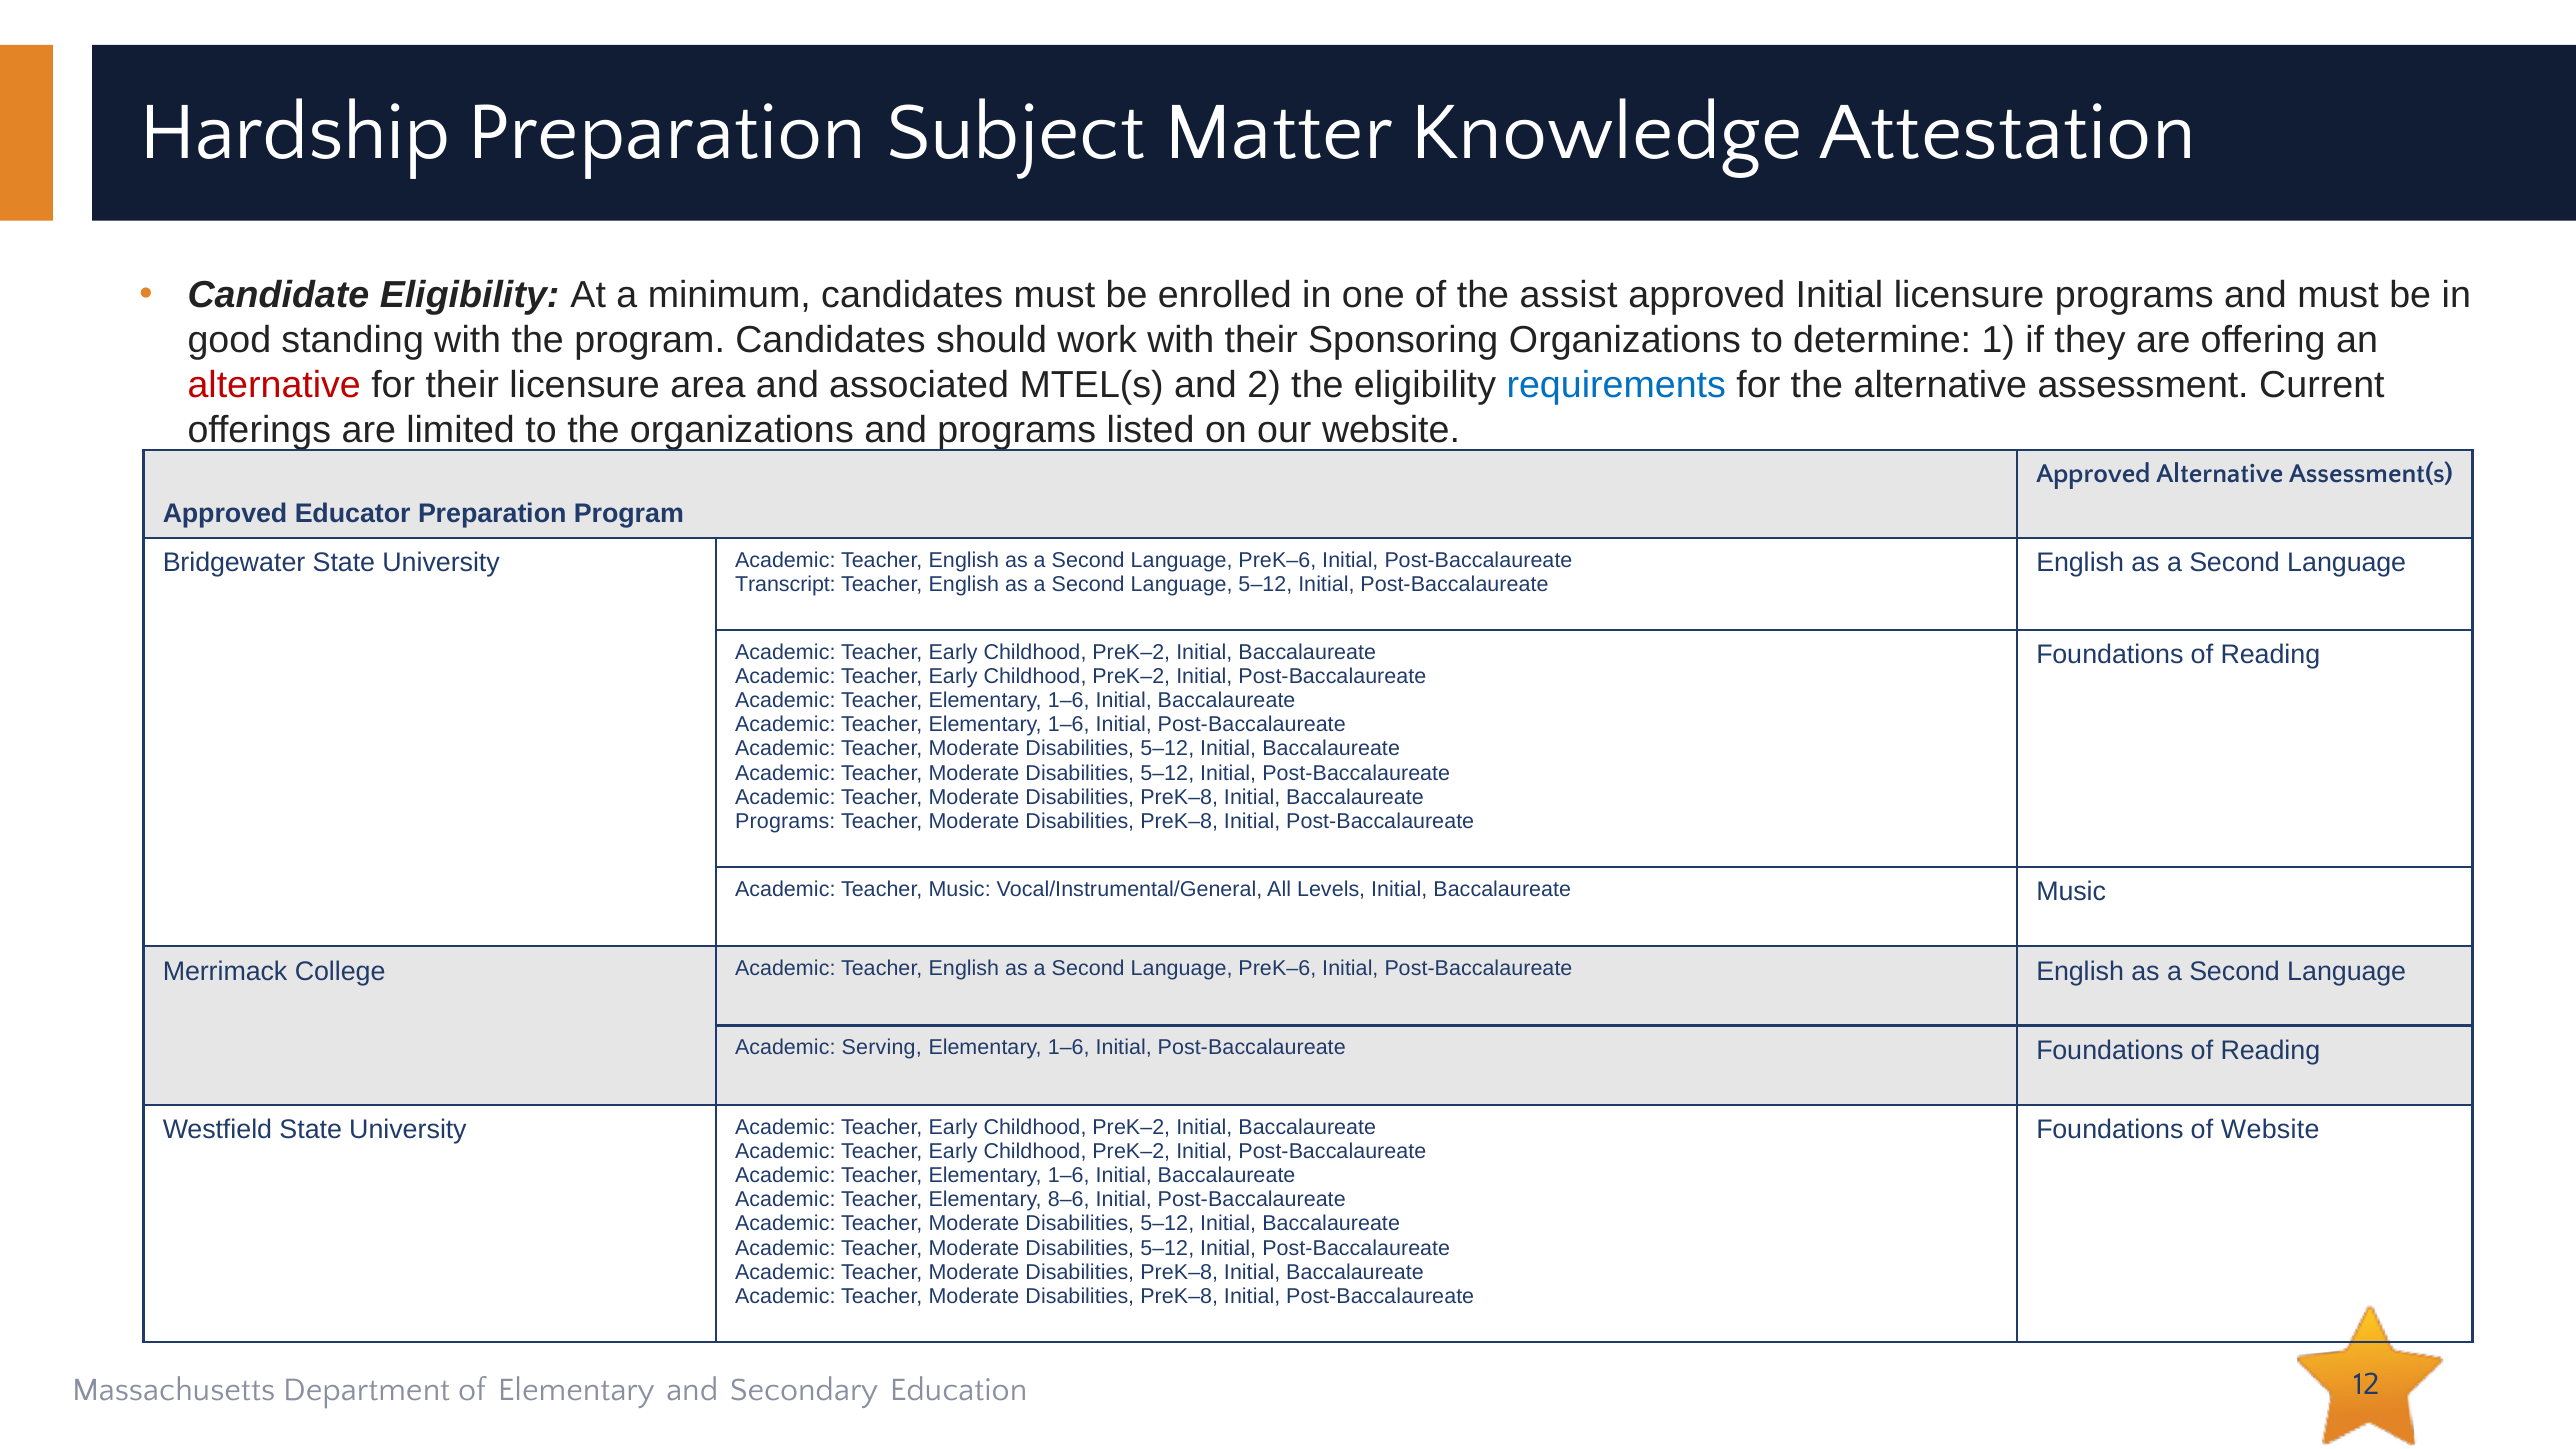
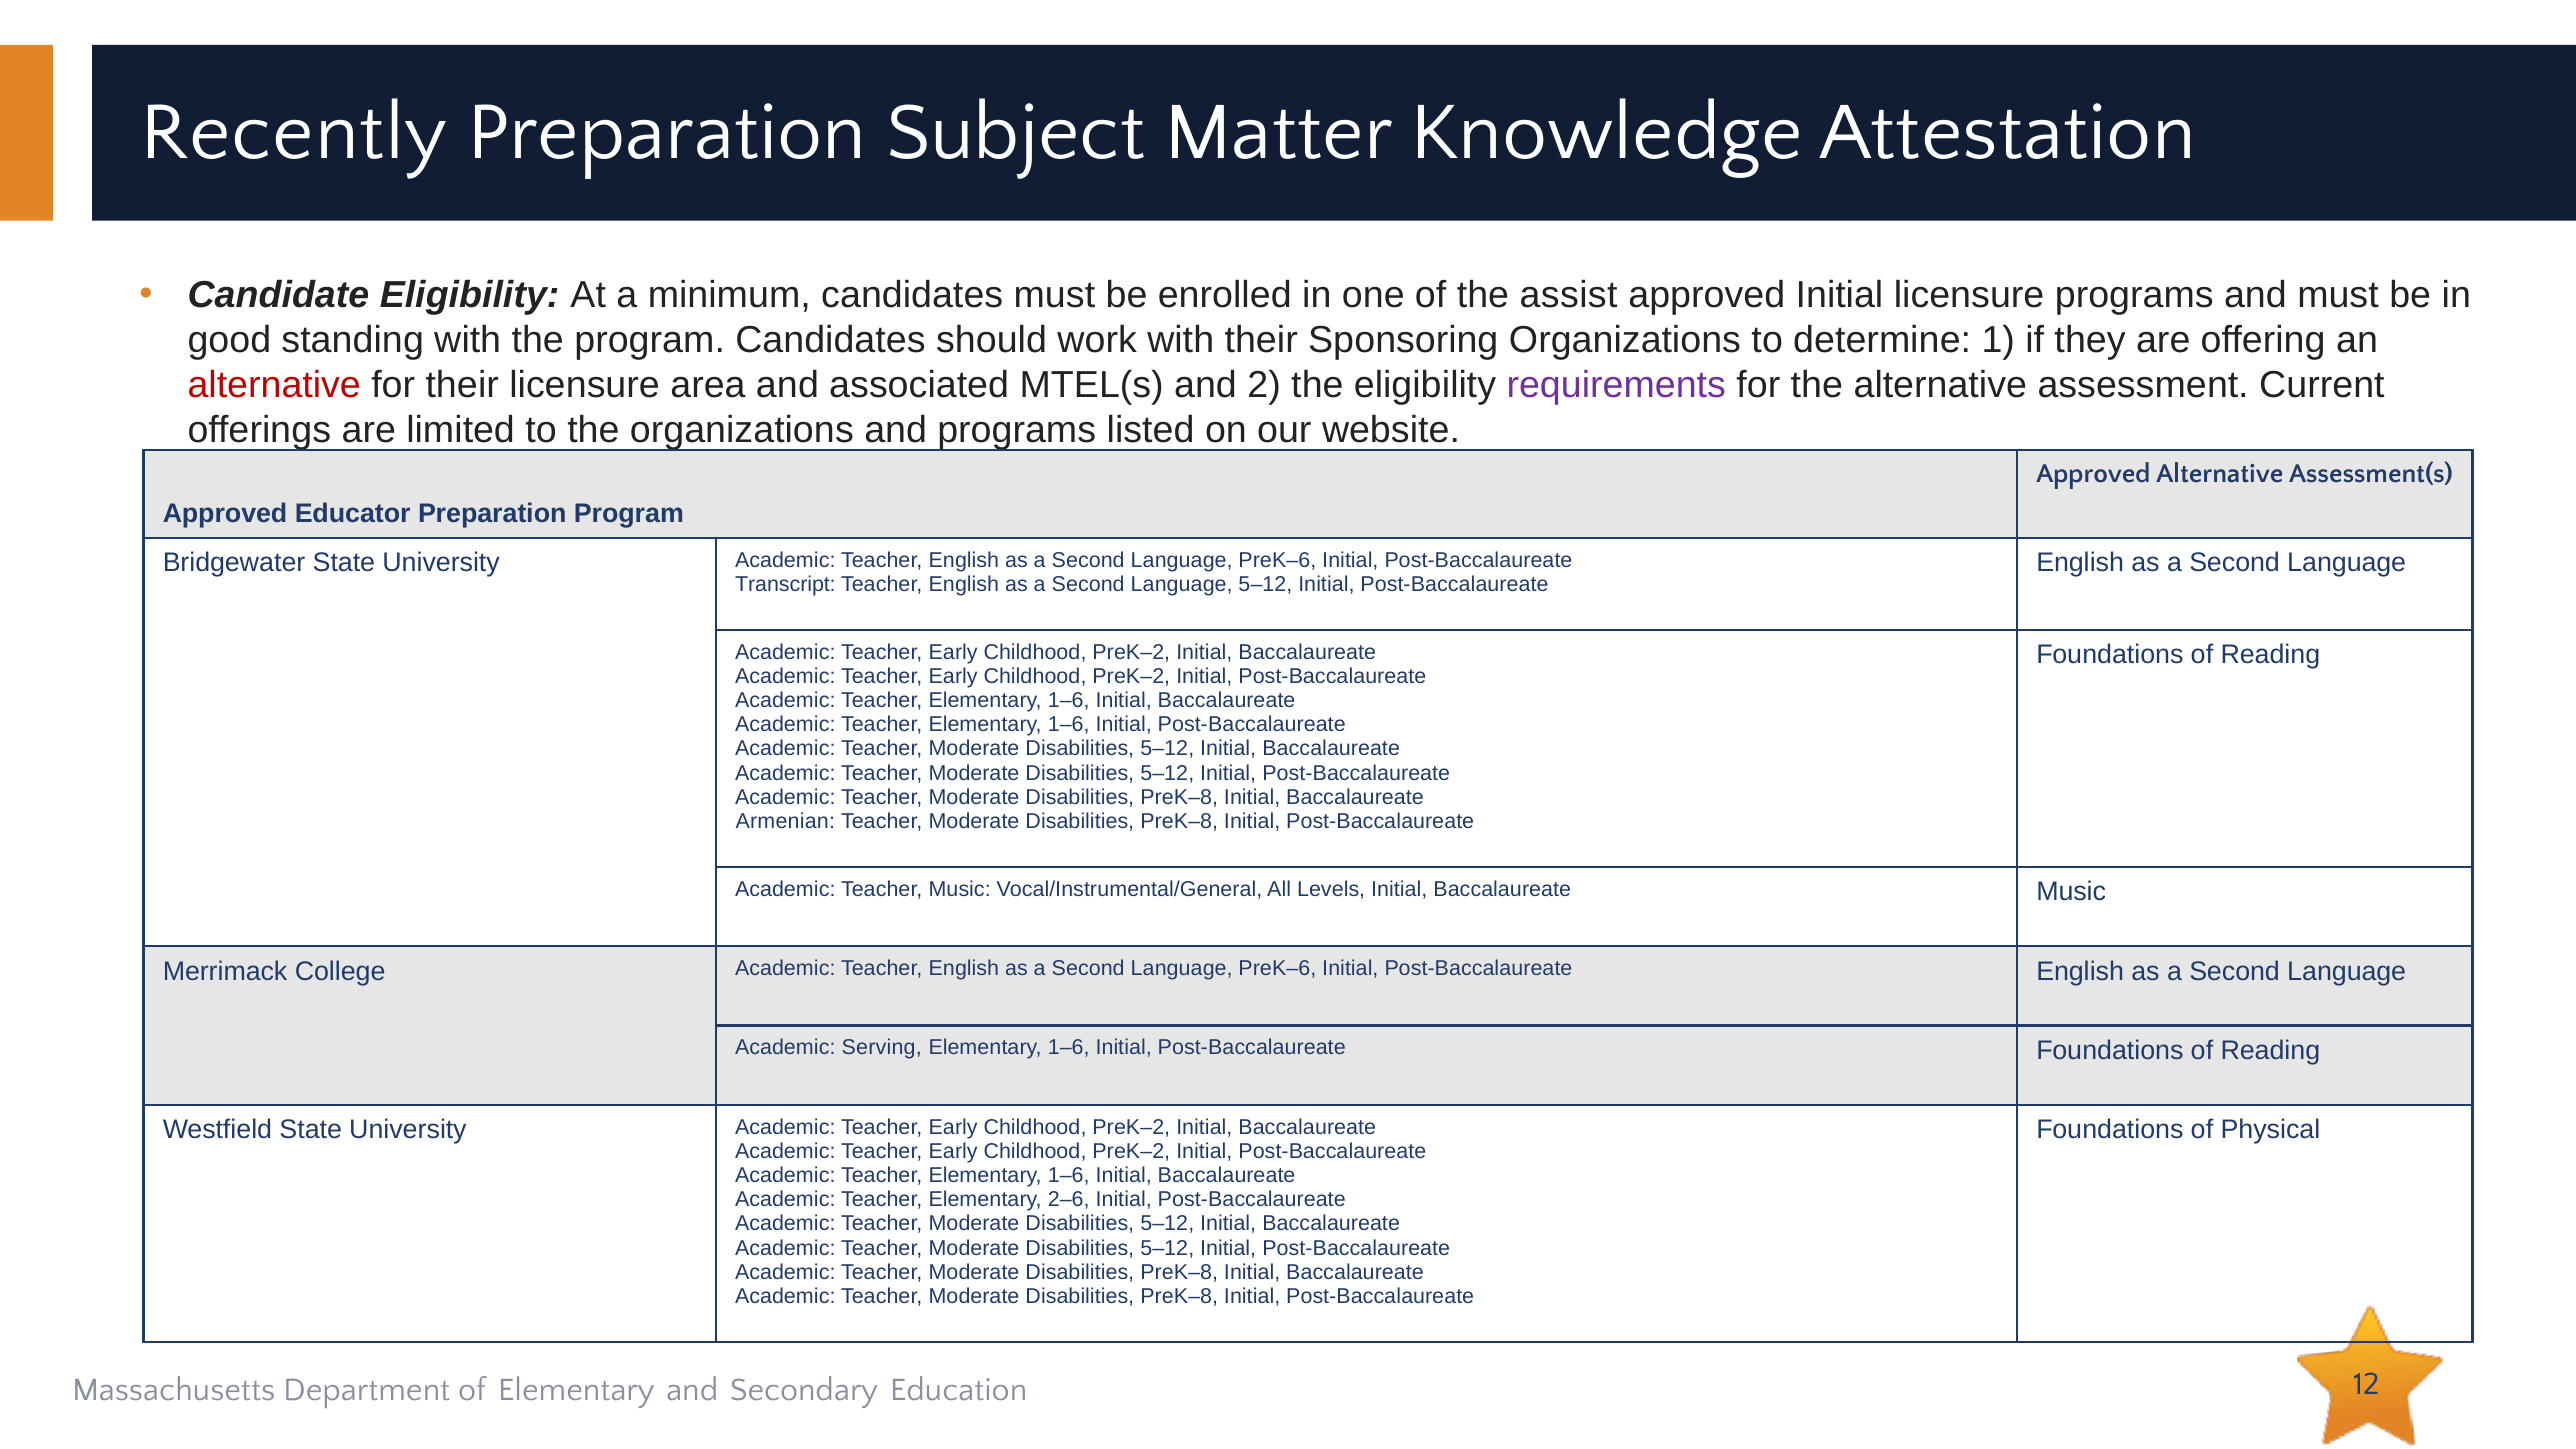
Hardship: Hardship -> Recently
requirements colour: blue -> purple
Programs at (785, 821): Programs -> Armenian
of Website: Website -> Physical
8–6: 8–6 -> 2–6
